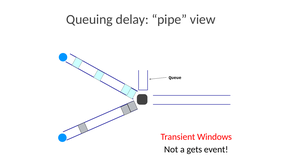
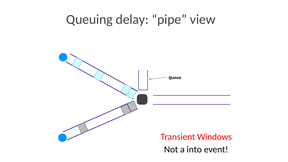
gets: gets -> into
